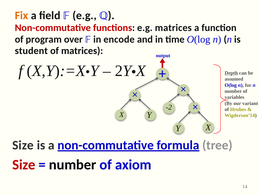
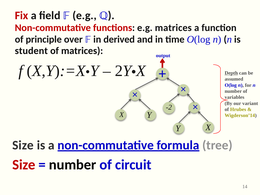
Fix colour: orange -> red
program: program -> principle
encode: encode -> derived
axiom: axiom -> circuit
